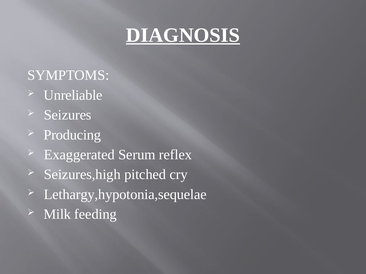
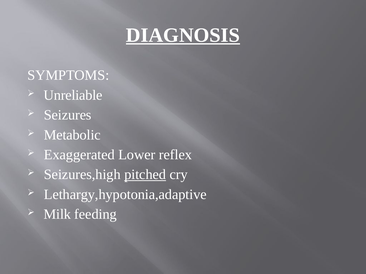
Producing: Producing -> Metabolic
Serum: Serum -> Lower
pitched underline: none -> present
Lethargy,hypotonia,sequelae: Lethargy,hypotonia,sequelae -> Lethargy,hypotonia,adaptive
